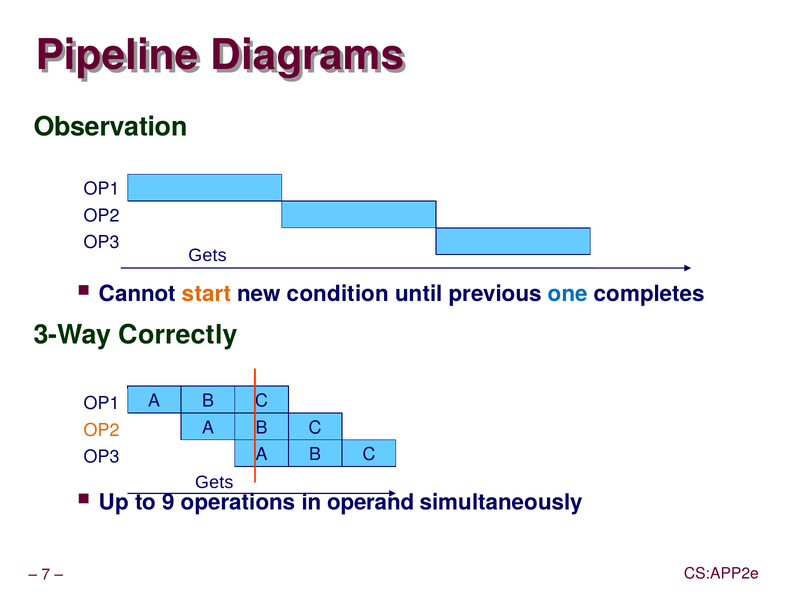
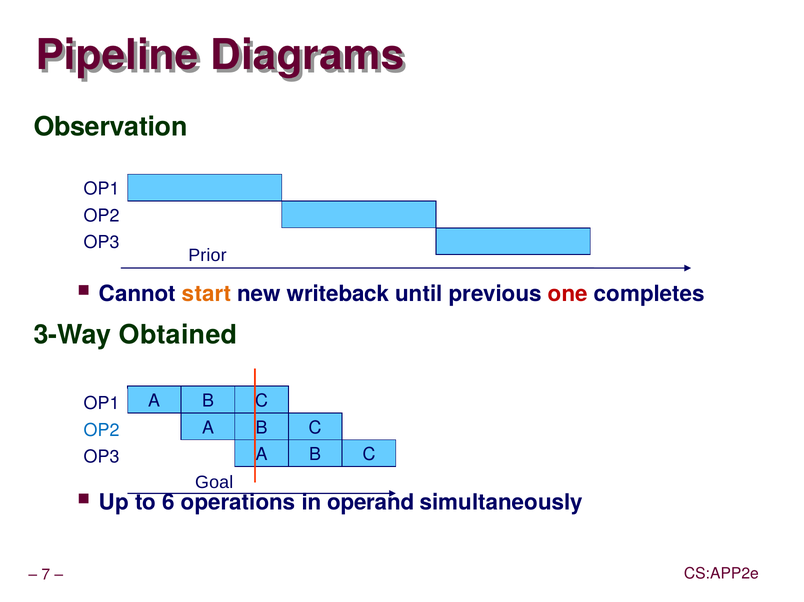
Gets at (207, 255): Gets -> Prior
condition: condition -> writeback
one colour: blue -> red
Correctly: Correctly -> Obtained
OP2 at (102, 431) colour: orange -> blue
Gets at (214, 483): Gets -> Goal
9: 9 -> 6
